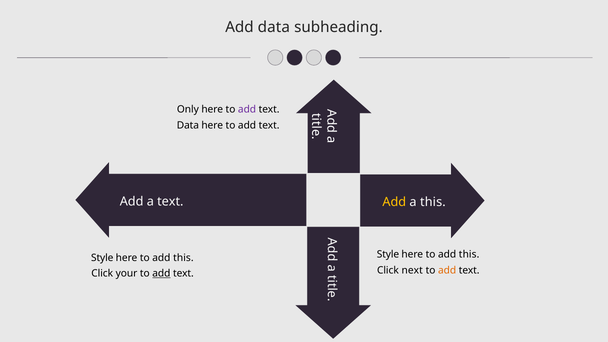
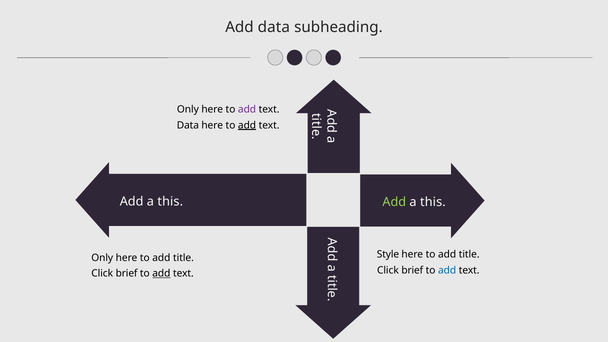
add at (247, 125) underline: none -> present
text at (170, 201): text -> this
Add at (394, 202) colour: yellow -> light green
this at (469, 254): this -> title
Style at (102, 258): Style -> Only
this at (183, 258): this -> title
next at (412, 270): next -> brief
add at (447, 270) colour: orange -> blue
your at (127, 273): your -> brief
